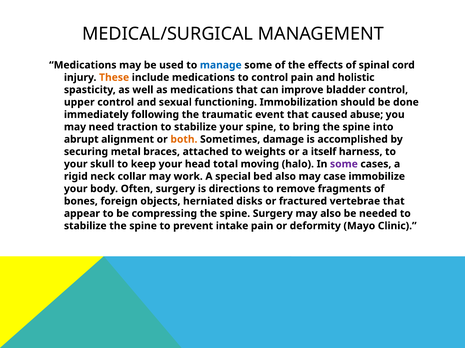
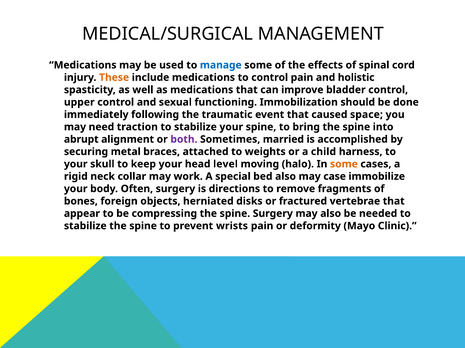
abuse: abuse -> space
both colour: orange -> purple
damage: damage -> married
itself: itself -> child
total: total -> level
some at (344, 164) colour: purple -> orange
intake: intake -> wrists
